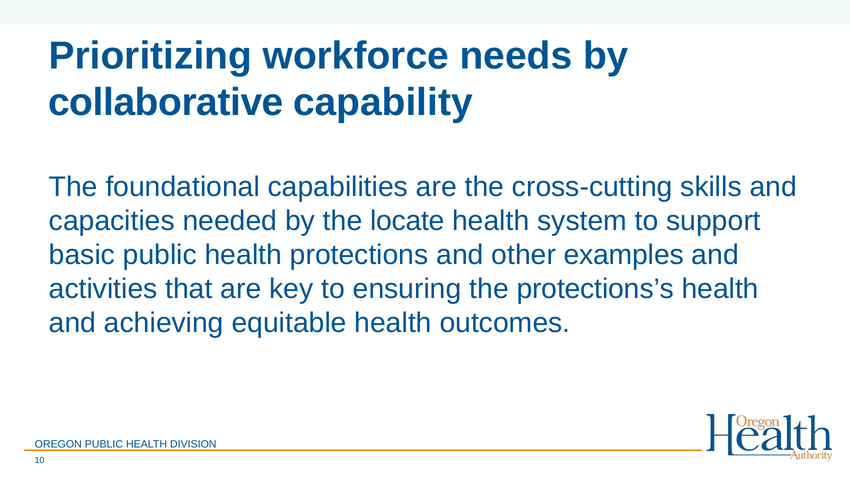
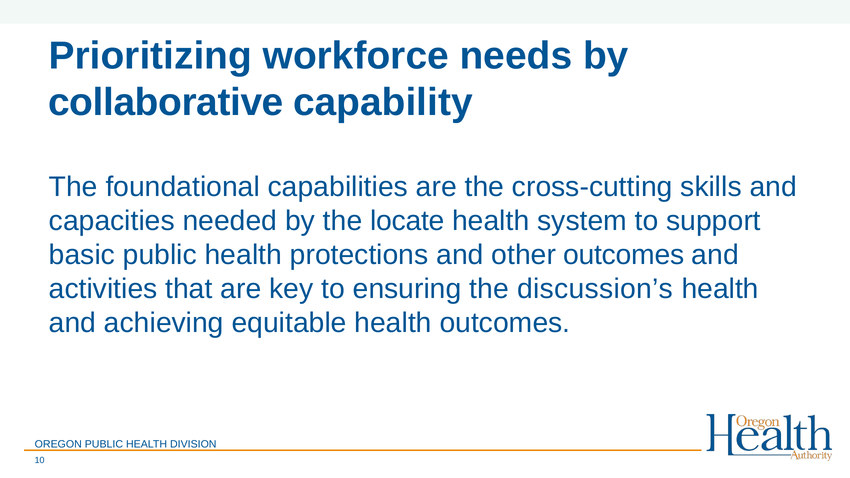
other examples: examples -> outcomes
protections’s: protections’s -> discussion’s
